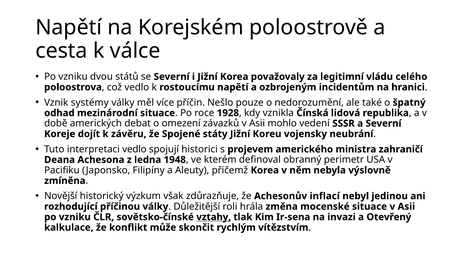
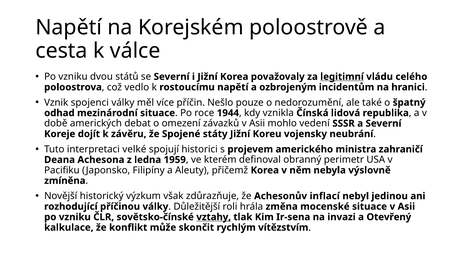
legitimní underline: none -> present
systémy: systémy -> spojenci
1928: 1928 -> 1944
interpretaci vedlo: vedlo -> velké
1948: 1948 -> 1959
